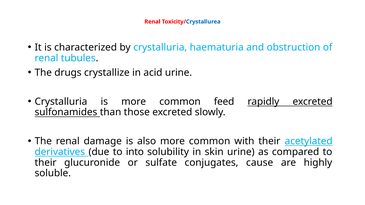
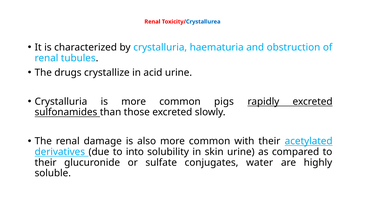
feed: feed -> pigs
cause: cause -> water
